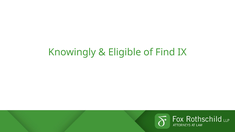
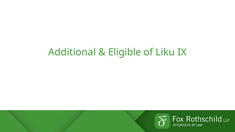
Knowingly: Knowingly -> Additional
Find: Find -> Liku
